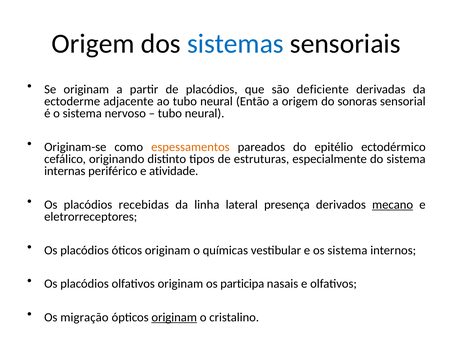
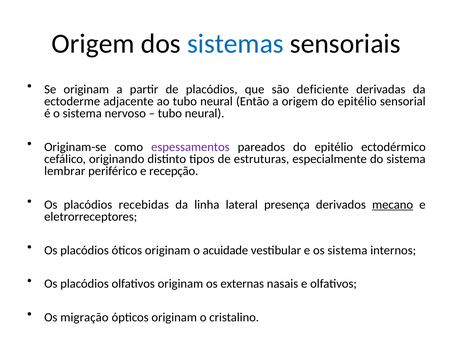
origem do sonoras: sonoras -> epitélio
espessamentos colour: orange -> purple
internas: internas -> lembrar
atividade: atividade -> recepção
químicas: químicas -> acuidade
participa: participa -> externas
originam at (174, 318) underline: present -> none
